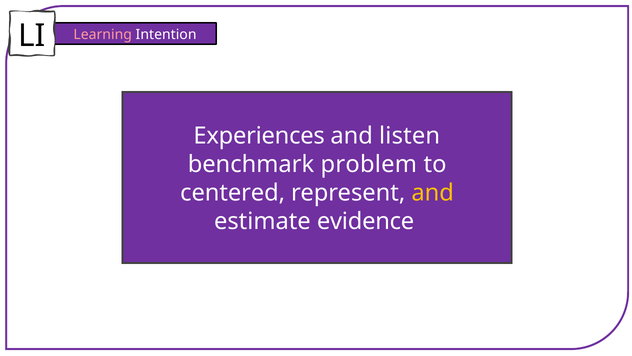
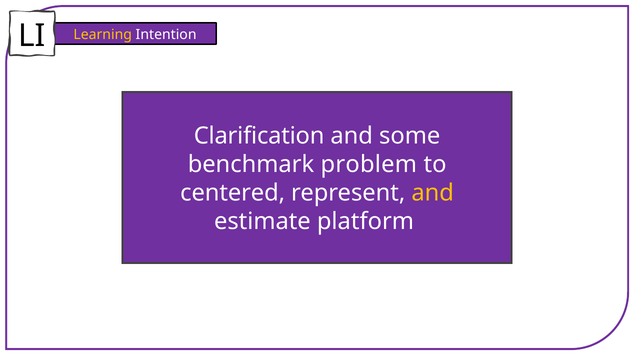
Learning colour: pink -> yellow
Experiences: Experiences -> Clarification
listen: listen -> some
evidence: evidence -> platform
